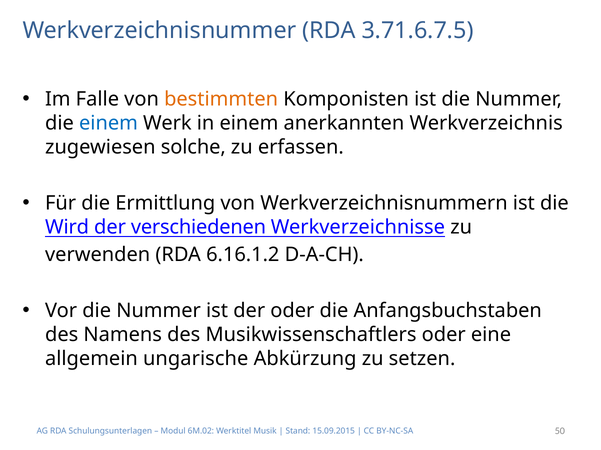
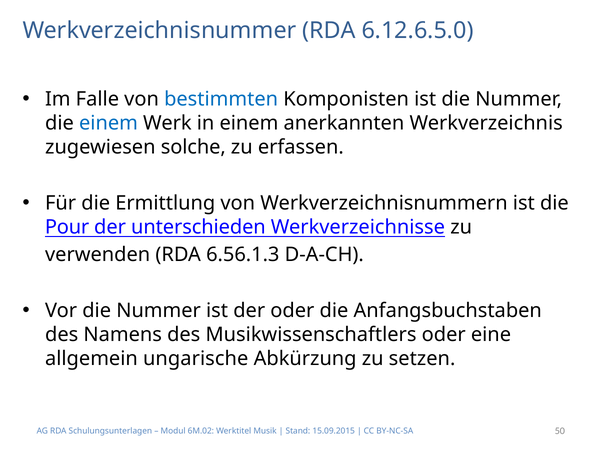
3.71.6.7.5: 3.71.6.7.5 -> 6.12.6.5.0
bestimmten colour: orange -> blue
Wird: Wird -> Pour
verschiedenen: verschiedenen -> unterschieden
6.16.1.2: 6.16.1.2 -> 6.56.1.3
